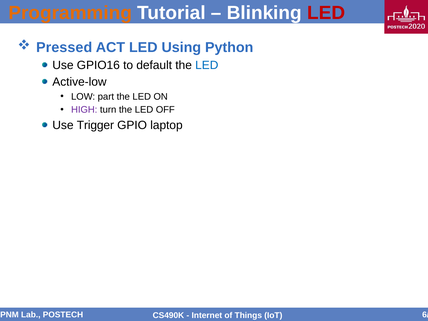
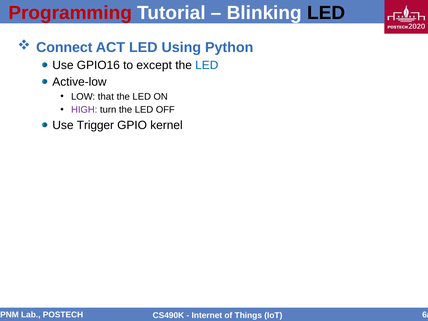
Programming colour: orange -> red
LED at (326, 13) colour: red -> black
Pressed: Pressed -> Connect
default: default -> except
part: part -> that
laptop: laptop -> kernel
